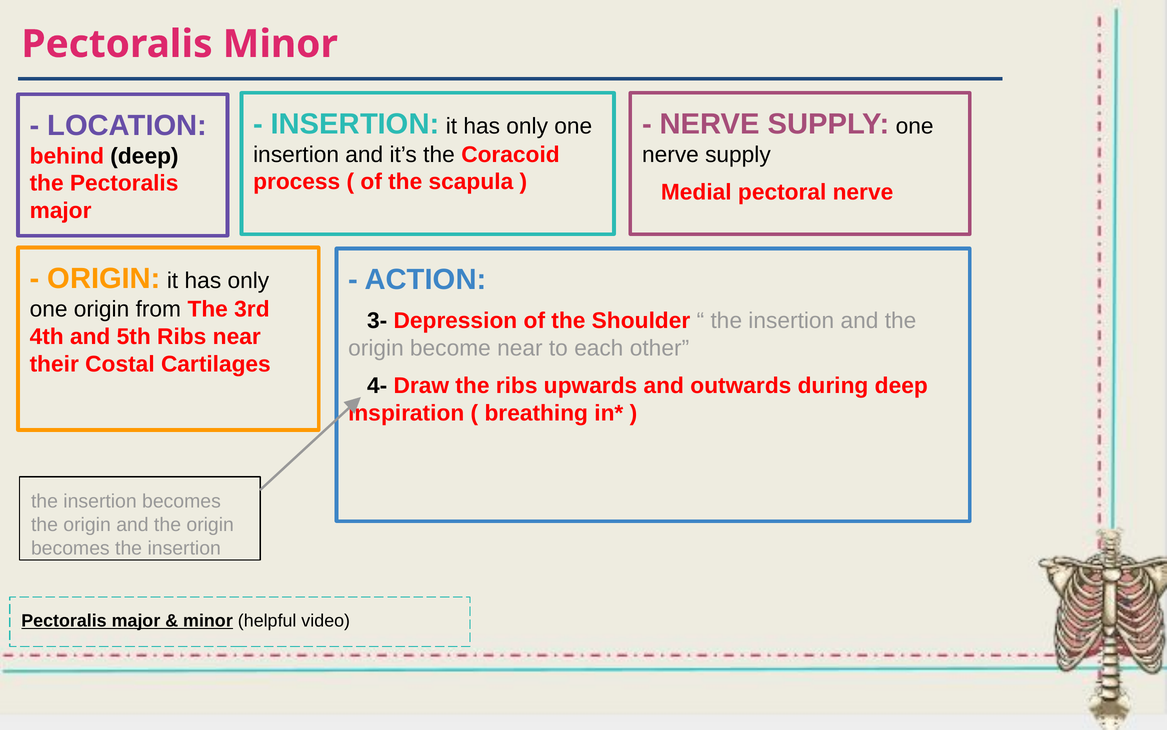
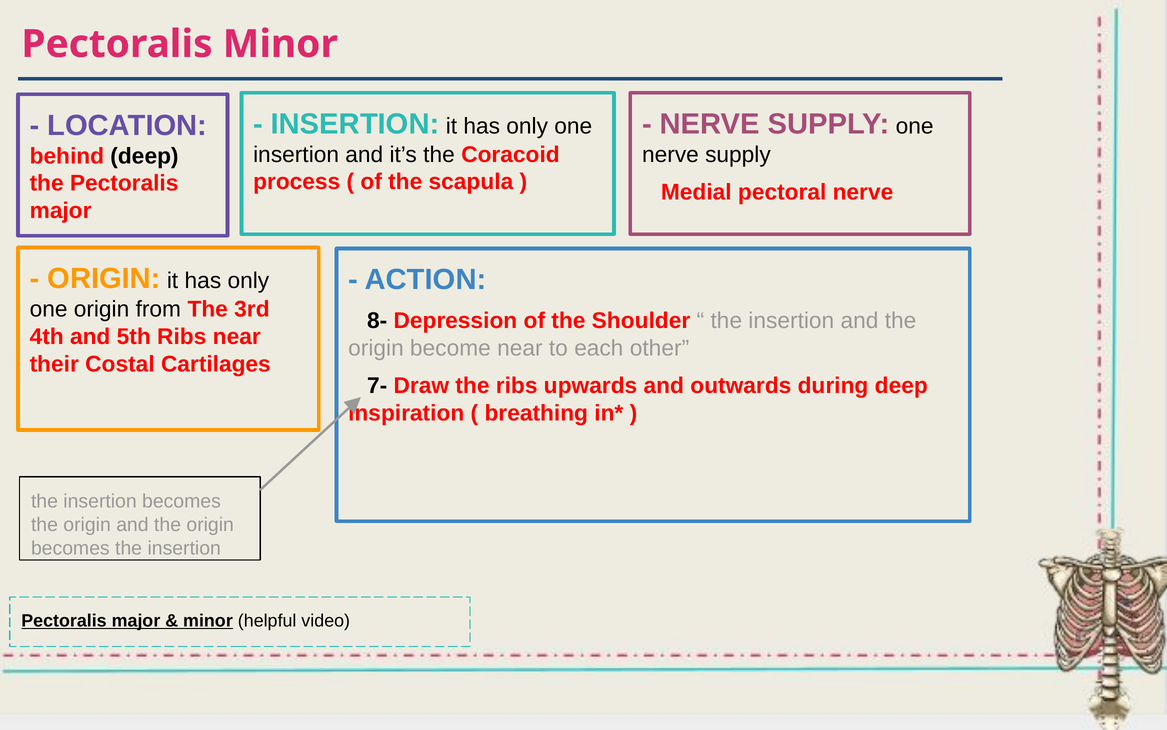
3-: 3- -> 8-
4-: 4- -> 7-
